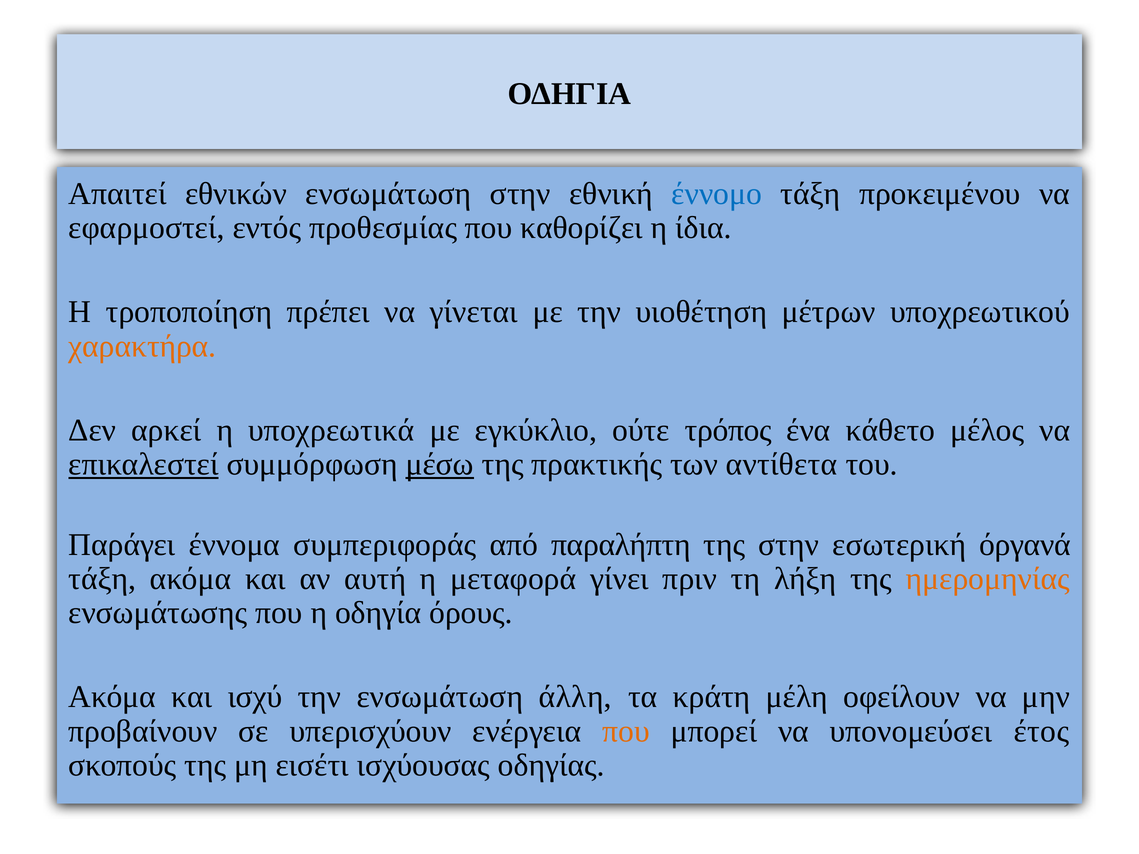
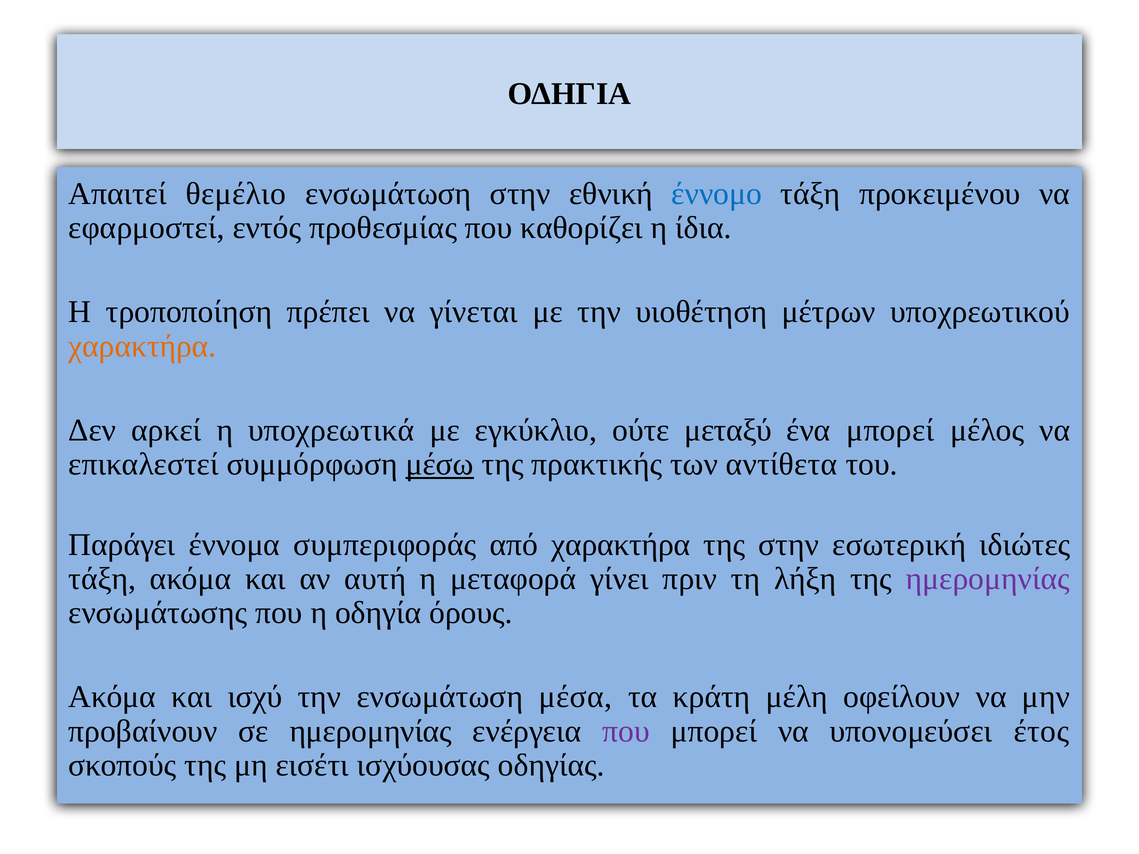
εθνικών: εθνικών -> θεμέλιο
τρόπος: τρόπος -> μεταξύ
ένα κάθετο: κάθετο -> μπορεί
επικαλεστεί underline: present -> none
από παραλήπτη: παραλήπτη -> χαρακτήρα
όργανά: όργανά -> ιδιώτες
ημερομηνίας at (988, 579) colour: orange -> purple
άλλη: άλλη -> μέσα
σε υπερισχύουν: υπερισχύουν -> ημερομηνίας
που at (626, 731) colour: orange -> purple
